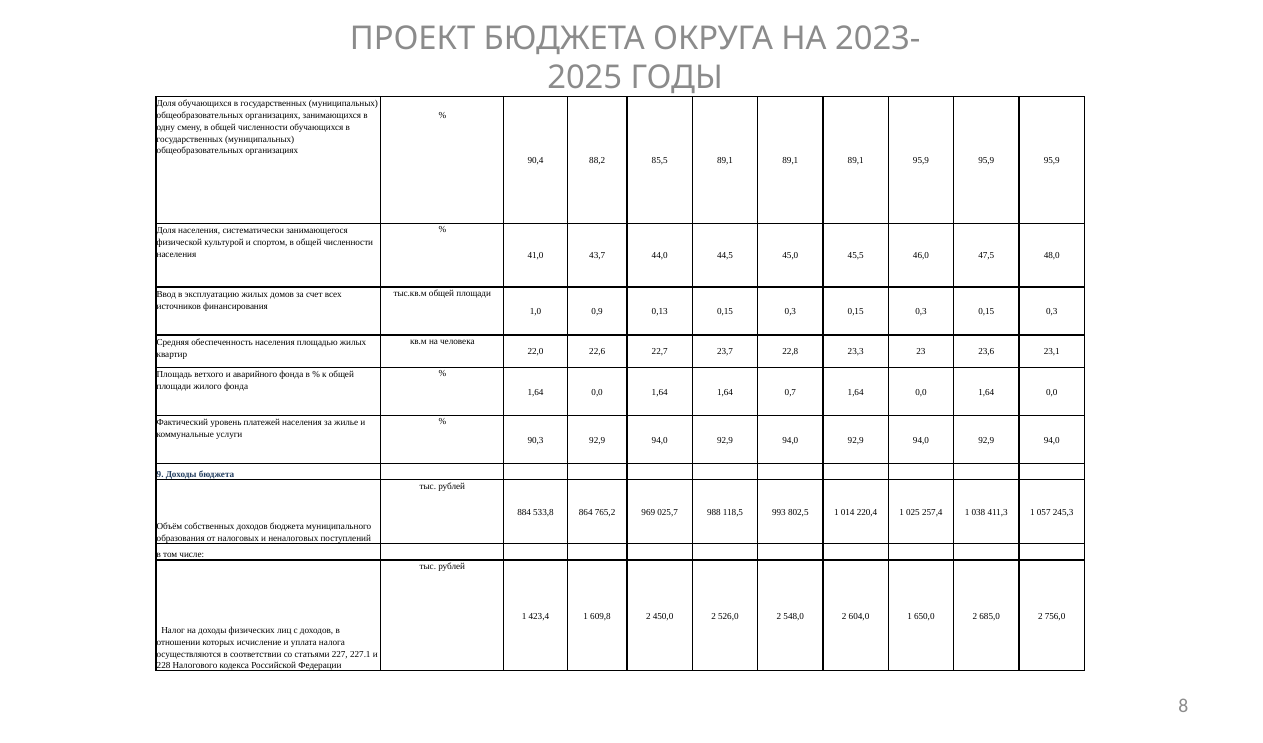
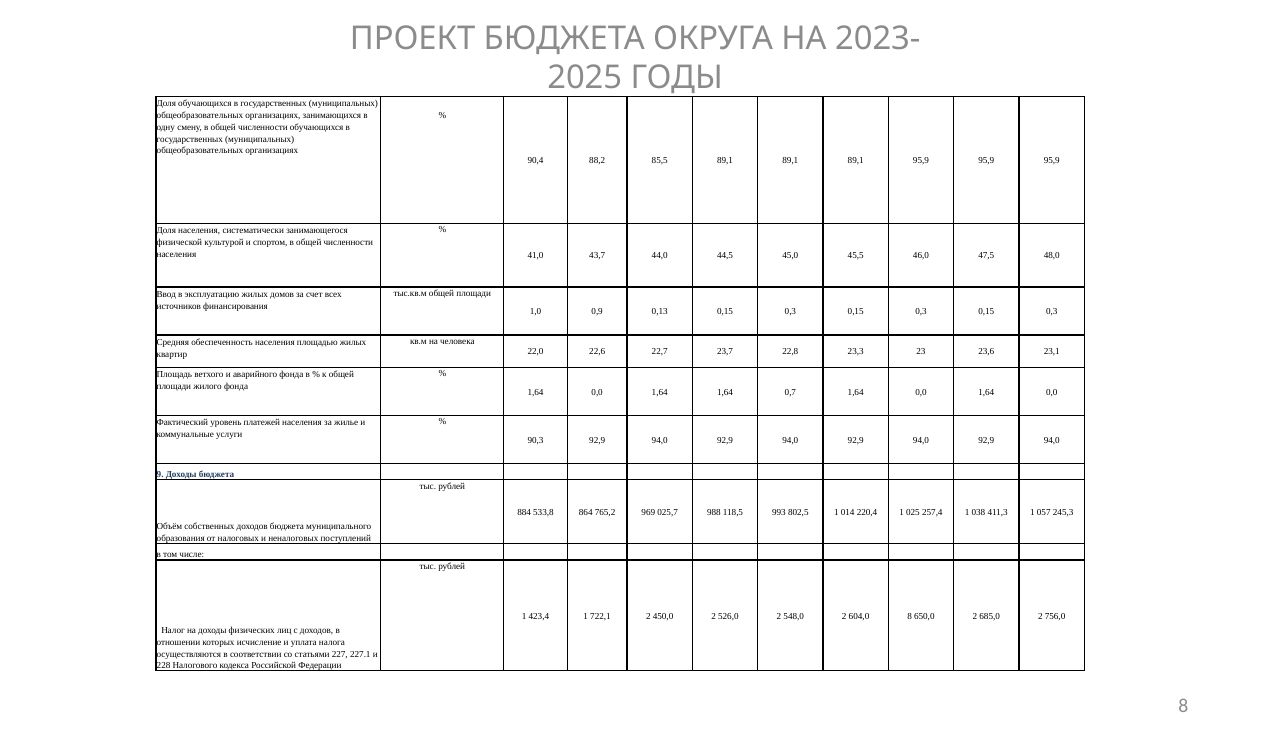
609,8: 609,8 -> 722,1
604,0 1: 1 -> 8
